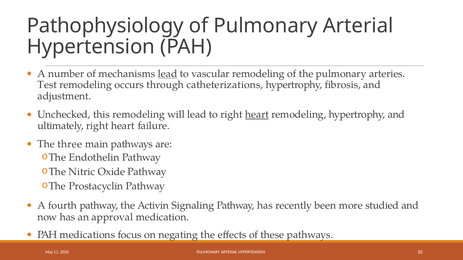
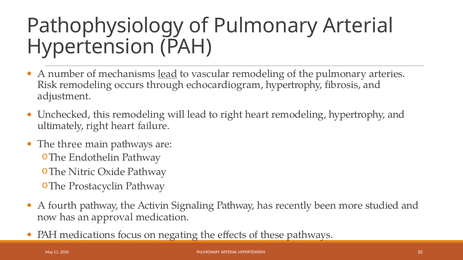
Test: Test -> Risk
catheterizations: catheterizations -> echocardiogram
heart at (257, 115) underline: present -> none
